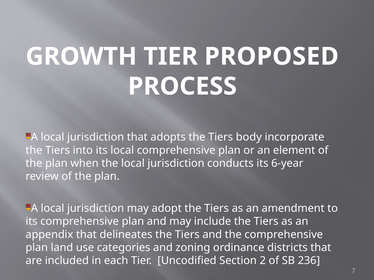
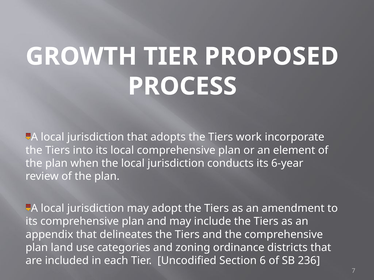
body: body -> work
2: 2 -> 6
